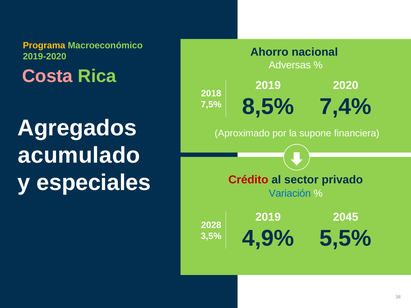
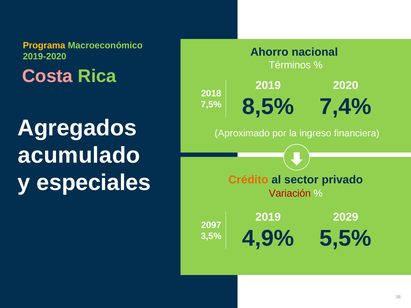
Adversas: Adversas -> Términos
supone: supone -> ingreso
Crédito colour: red -> orange
Variación colour: blue -> red
2045: 2045 -> 2029
2028: 2028 -> 2097
